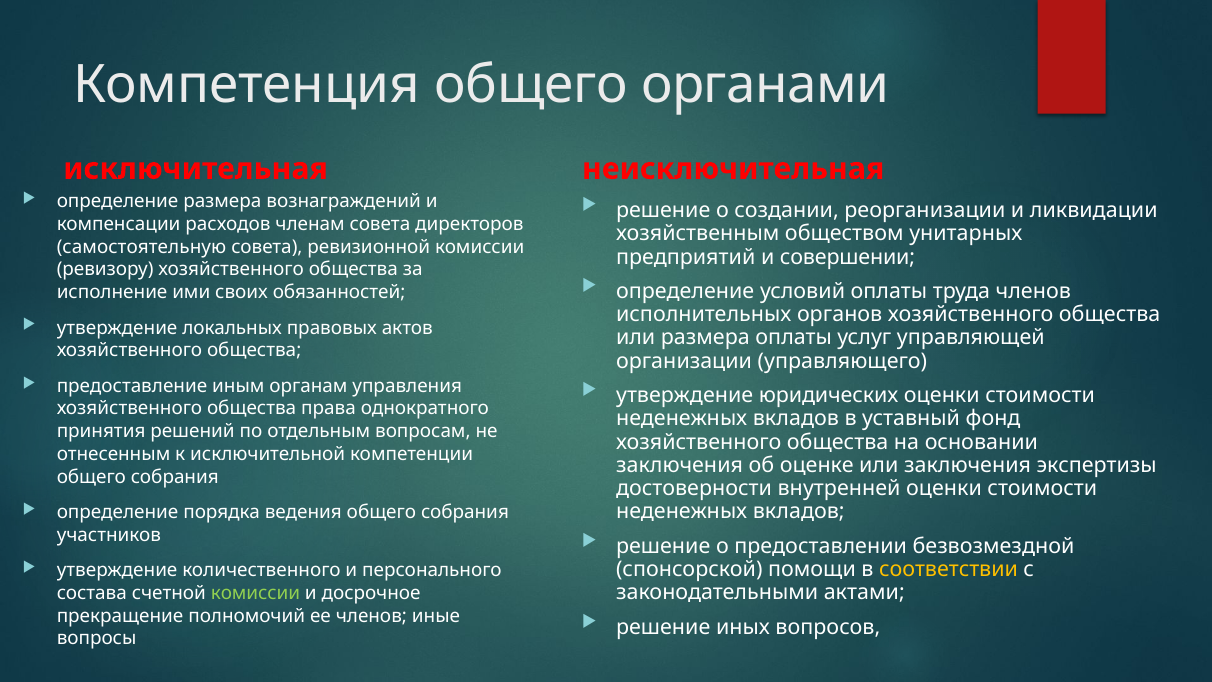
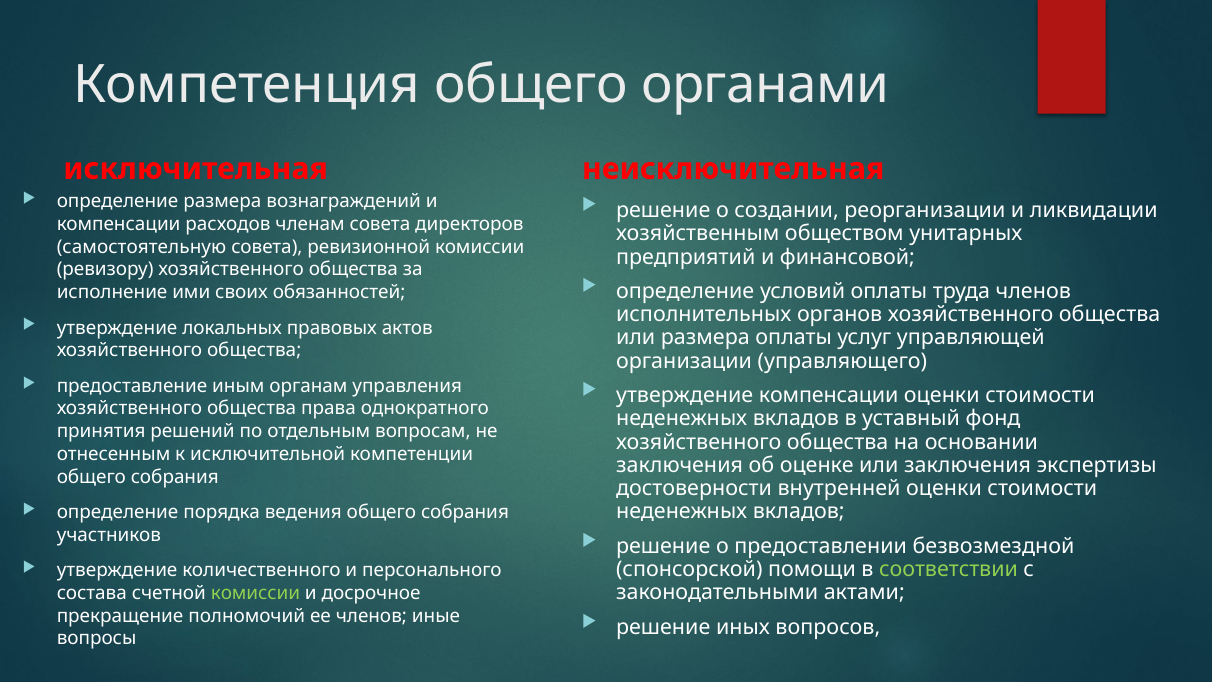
совершении: совершении -> финансовой
утверждение юридических: юридических -> компенсации
соответствии colour: yellow -> light green
